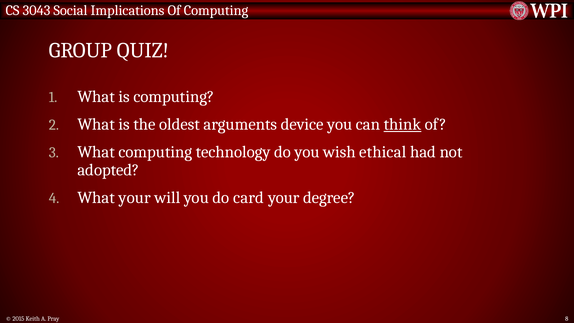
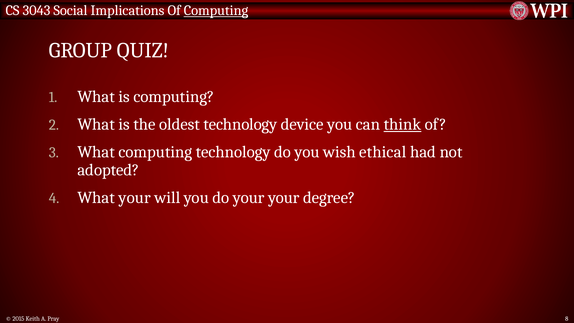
Computing at (216, 10) underline: none -> present
oldest arguments: arguments -> technology
do card: card -> your
